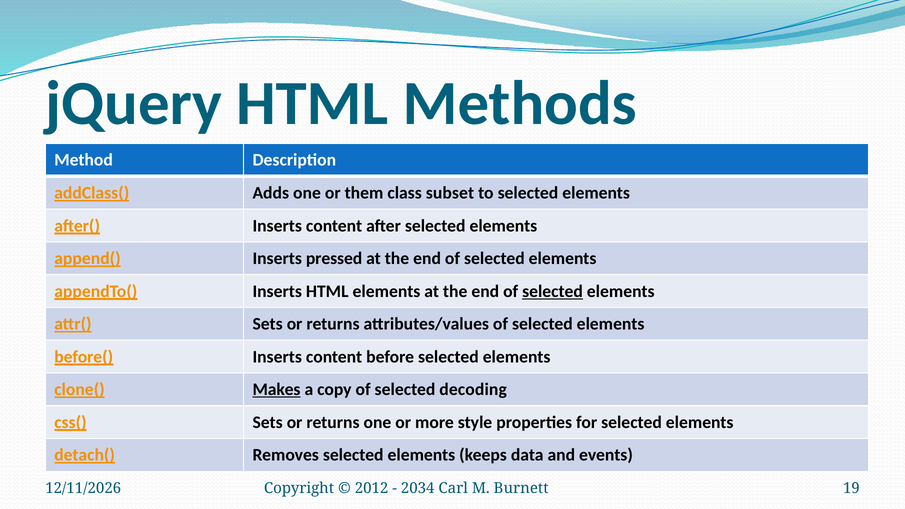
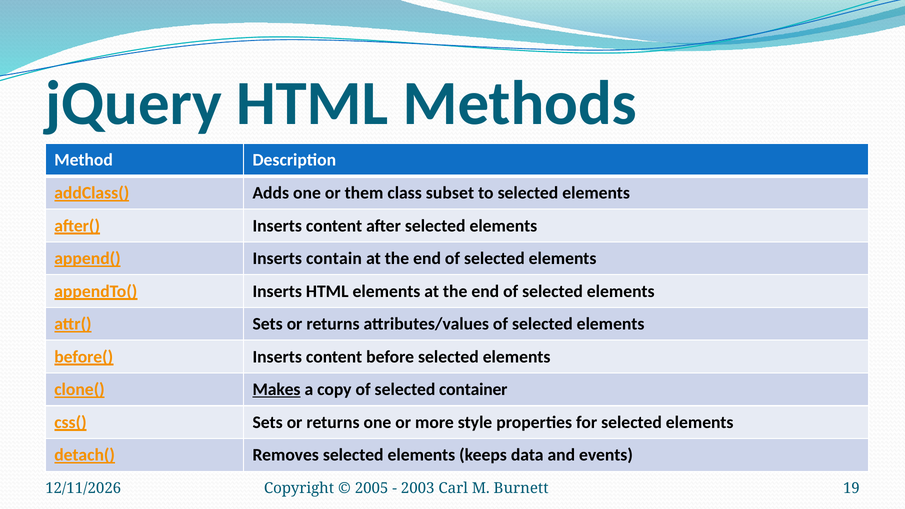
pressed: pressed -> contain
selected at (553, 291) underline: present -> none
decoding: decoding -> container
2012: 2012 -> 2005
2034: 2034 -> 2003
